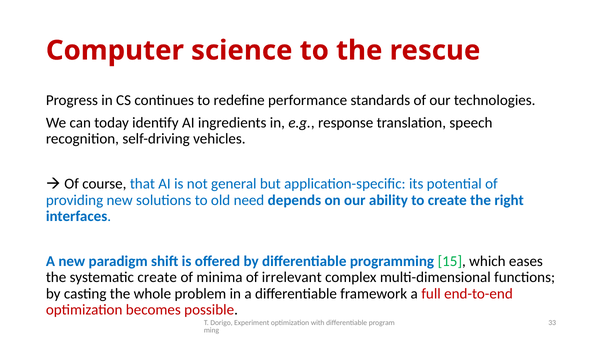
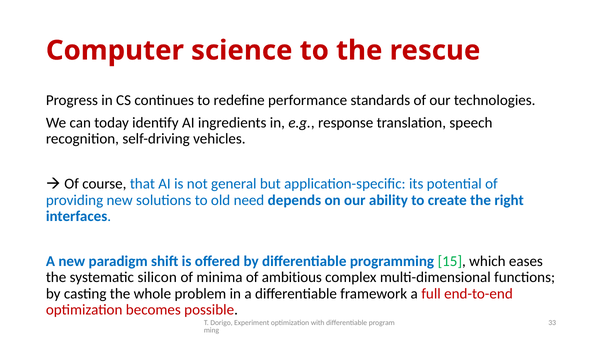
systematic create: create -> silicon
irrelevant: irrelevant -> ambitious
